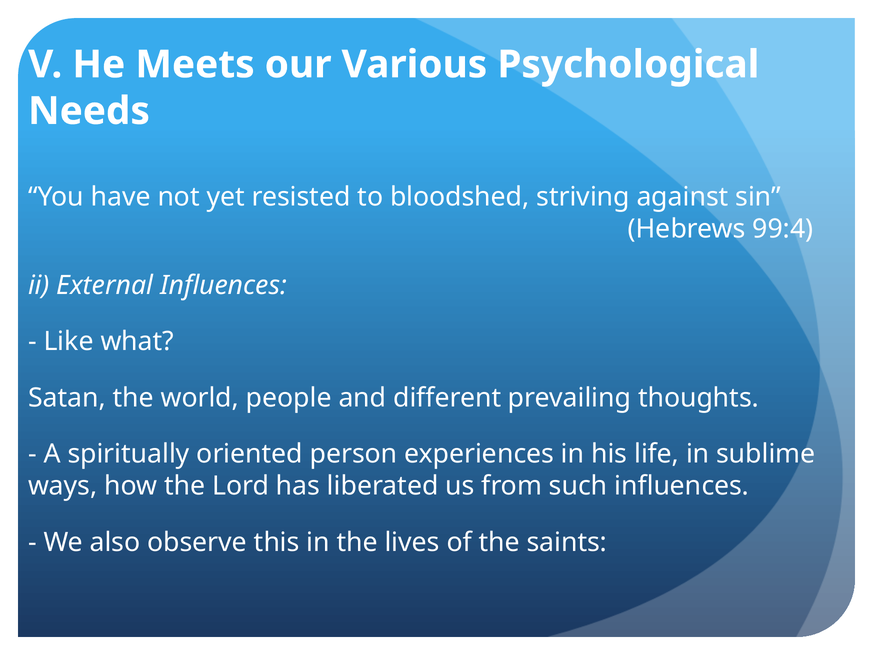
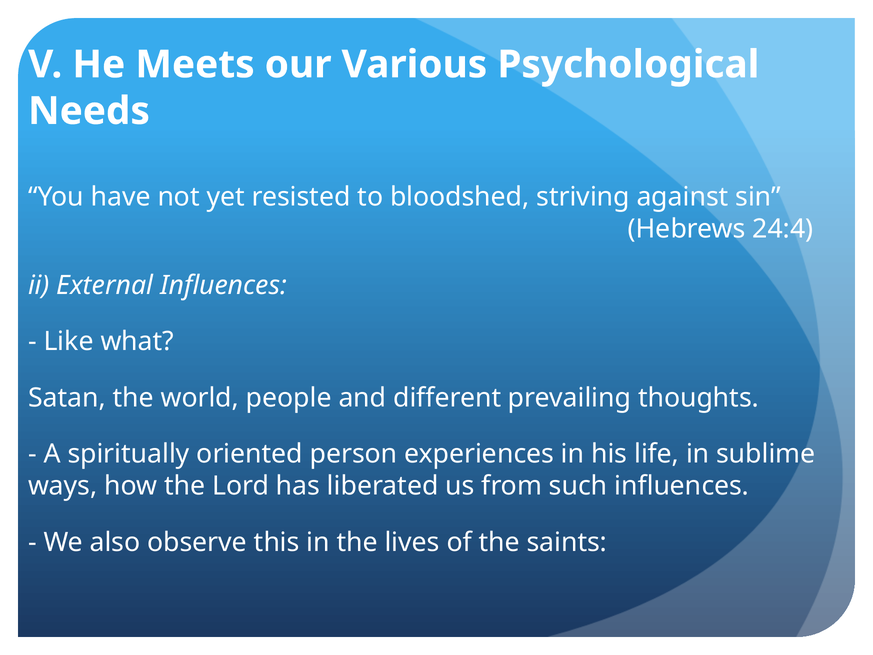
99:4: 99:4 -> 24:4
